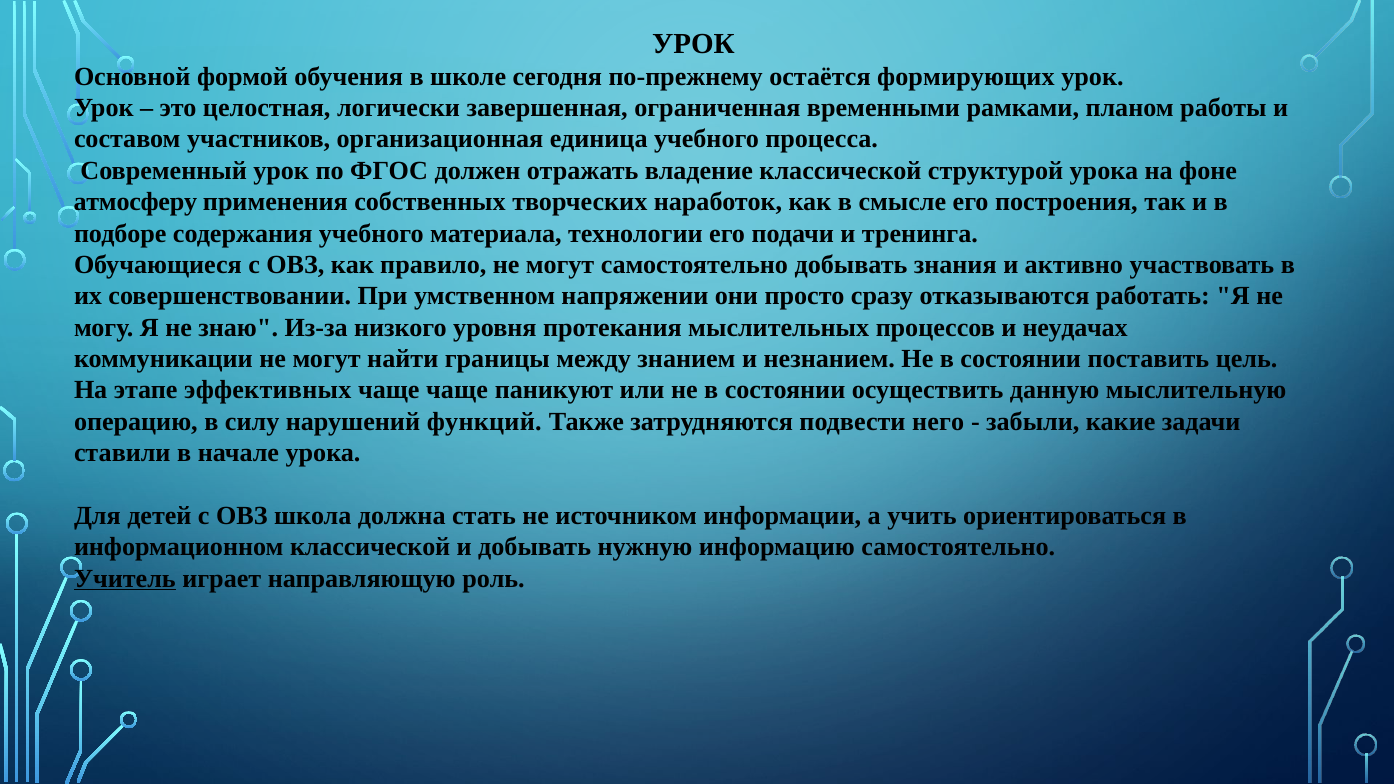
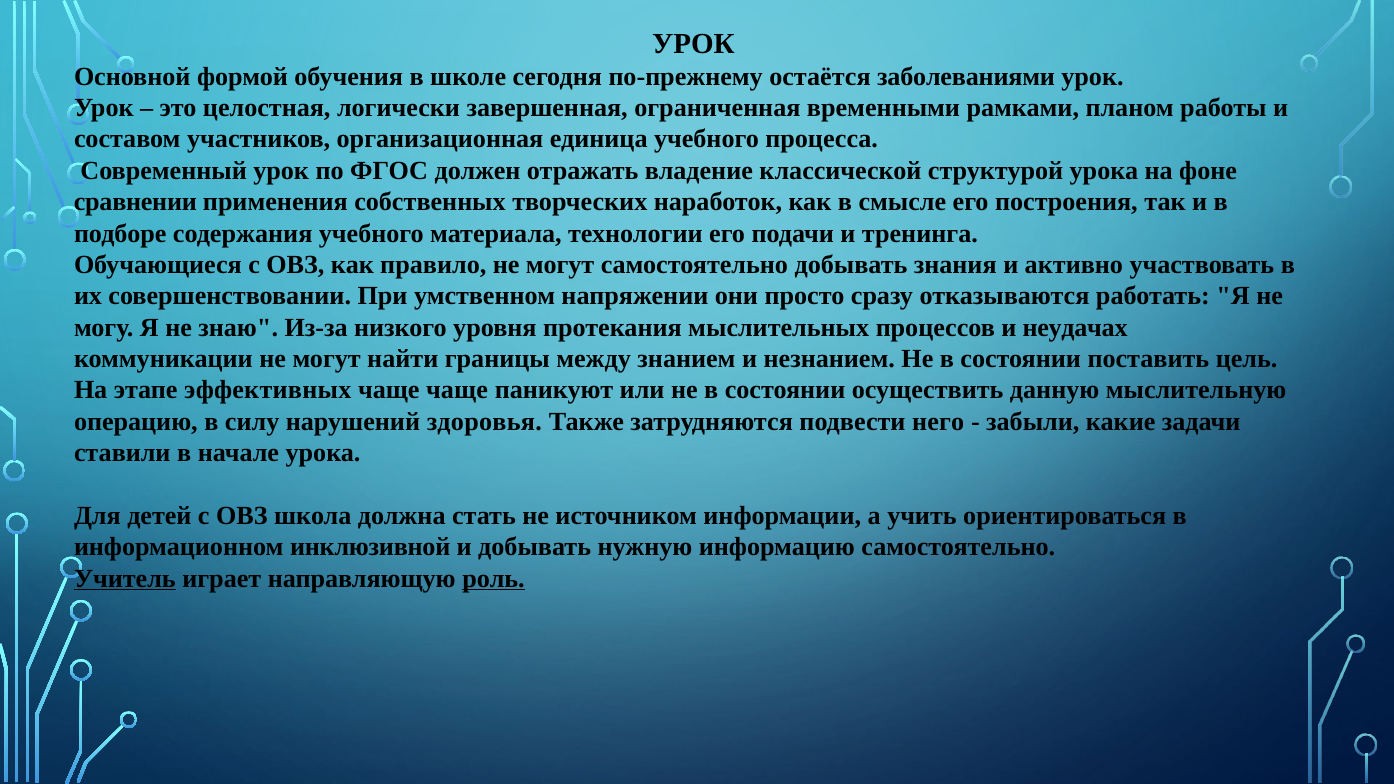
формирующих: формирующих -> заболеваниями
атмосферу: атмосферу -> сравнении
функций: функций -> здоровья
информационном классической: классической -> инклюзивной
роль underline: none -> present
